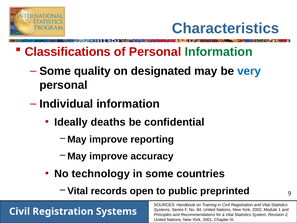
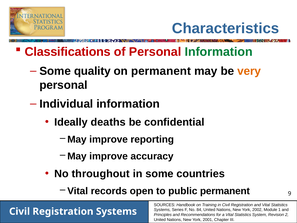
on designated: designated -> permanent
very colour: blue -> orange
technology: technology -> throughout
public preprinted: preprinted -> permanent
